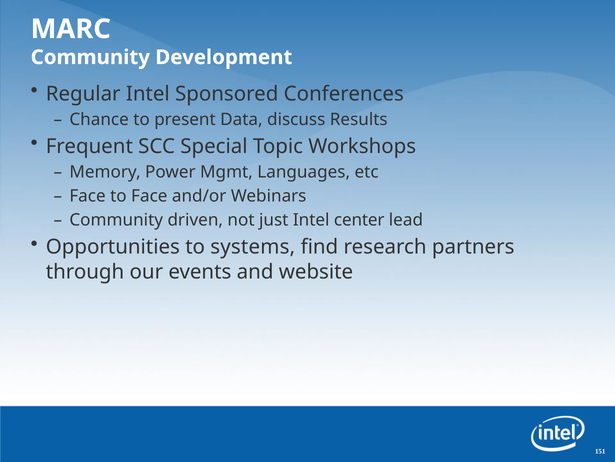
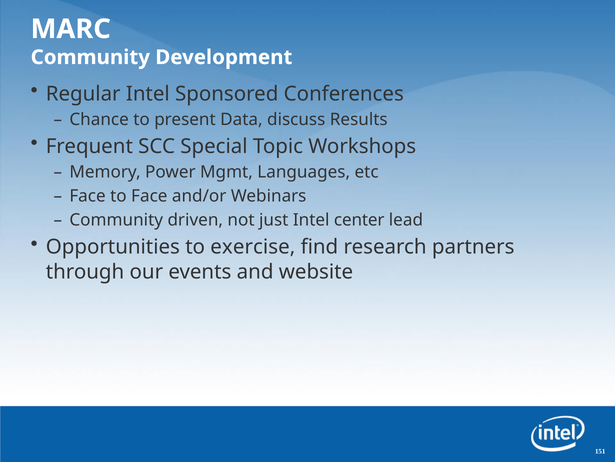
systems: systems -> exercise
